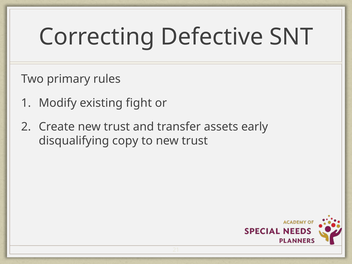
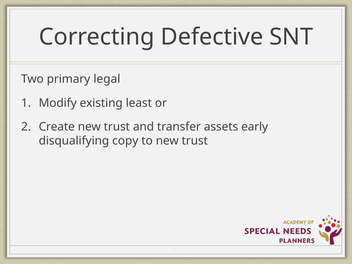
rules: rules -> legal
fight: fight -> least
